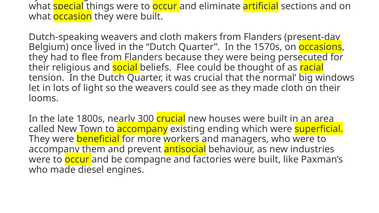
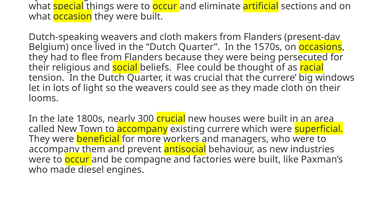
the normal: normal -> currere
existing ending: ending -> currere
